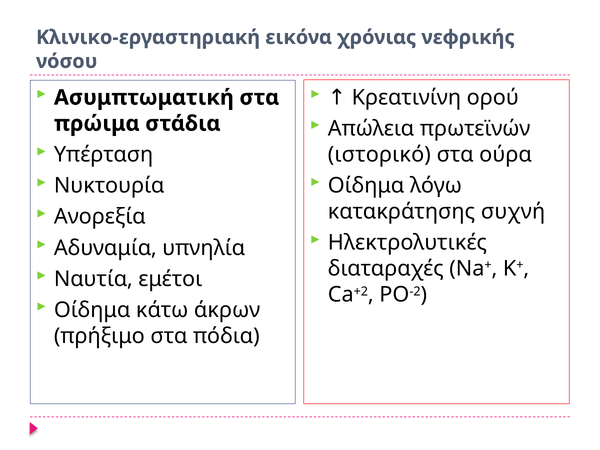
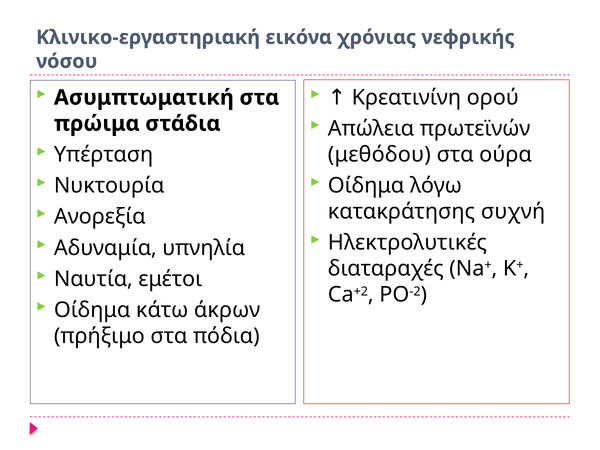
ιστορικό: ιστορικό -> μεθόδου
